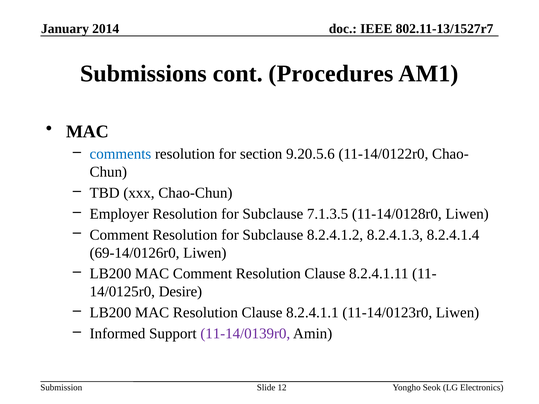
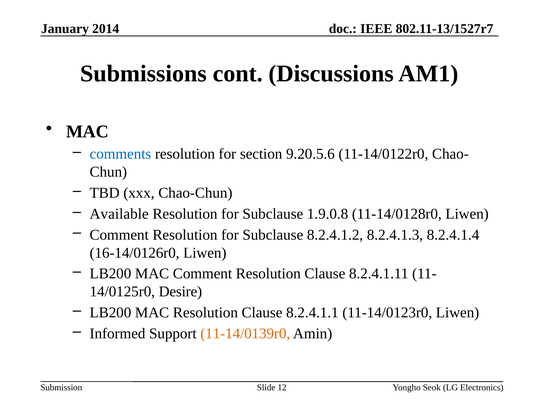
Procedures: Procedures -> Discussions
Employer: Employer -> Available
7.1.3.5: 7.1.3.5 -> 1.9.0.8
69-14/0126r0: 69-14/0126r0 -> 16-14/0126r0
11-14/0139r0 colour: purple -> orange
